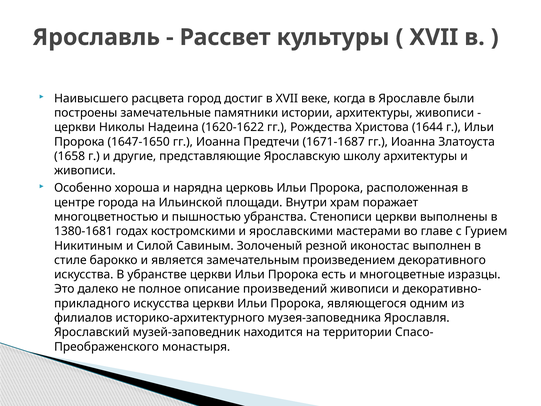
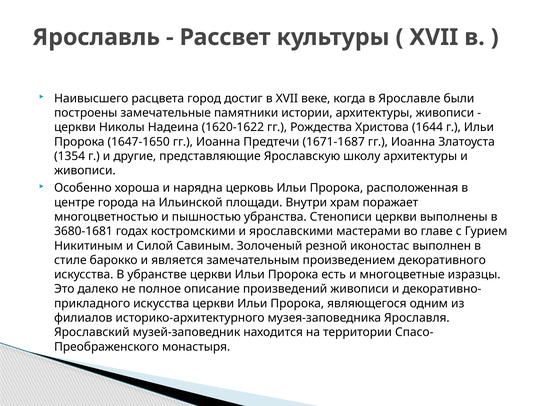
1658: 1658 -> 1354
1380-1681: 1380-1681 -> 3680-1681
